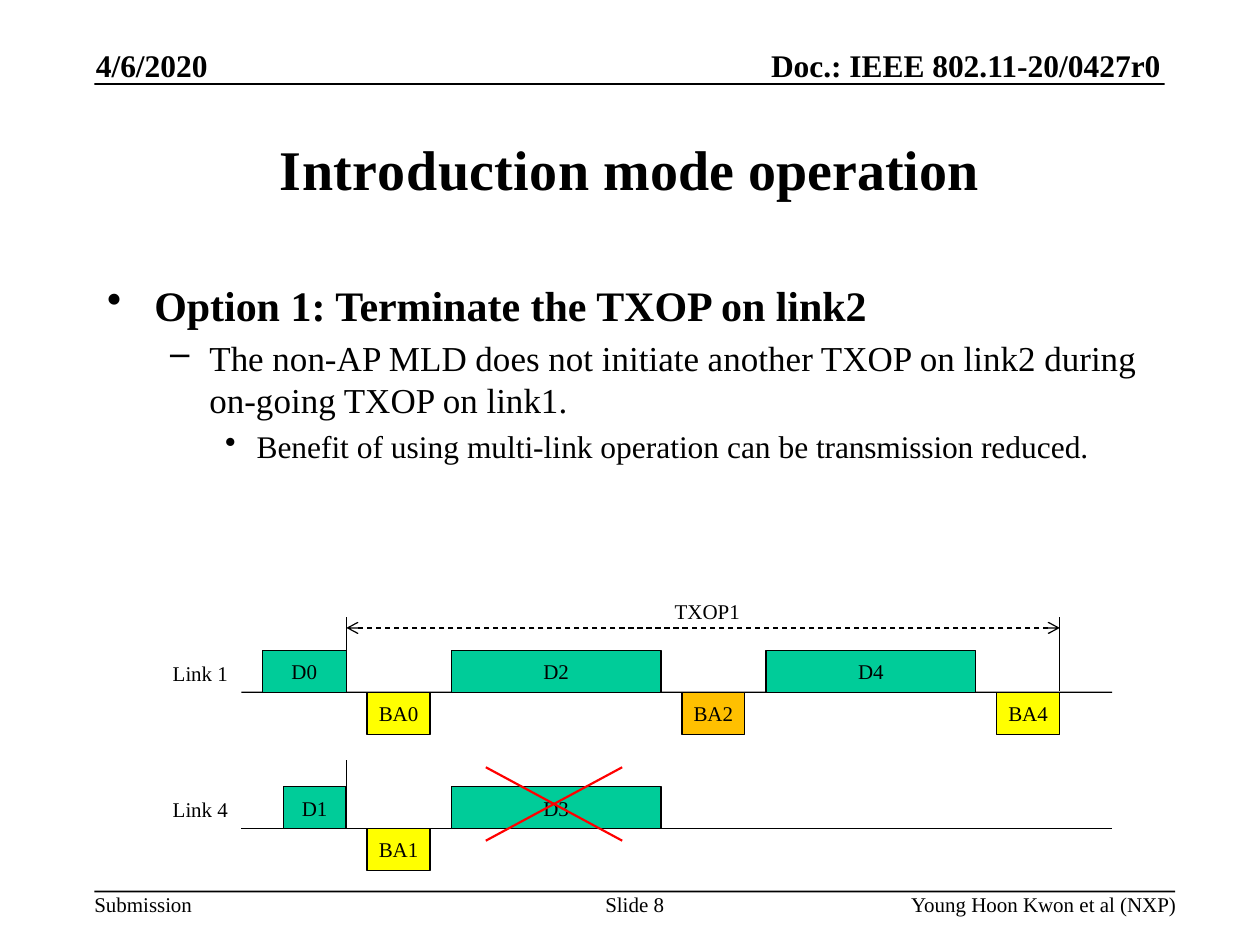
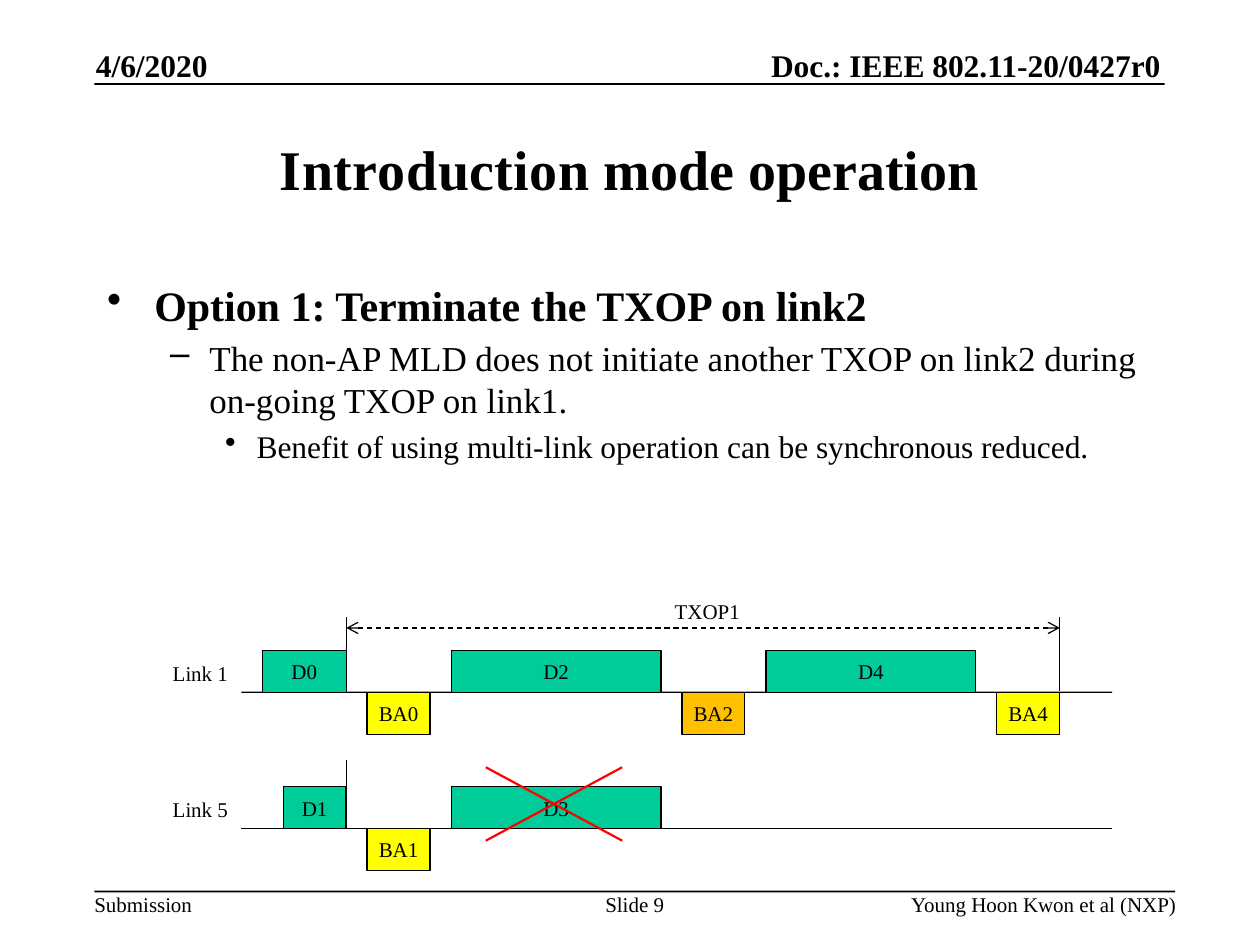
transmission: transmission -> synchronous
4: 4 -> 5
8: 8 -> 9
